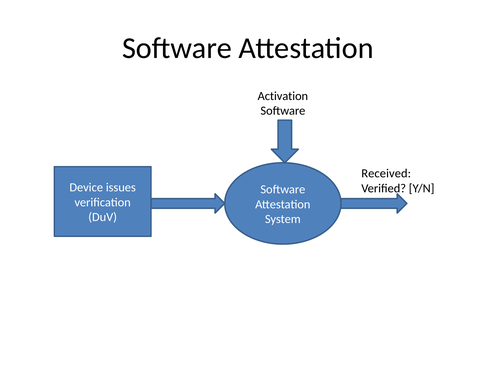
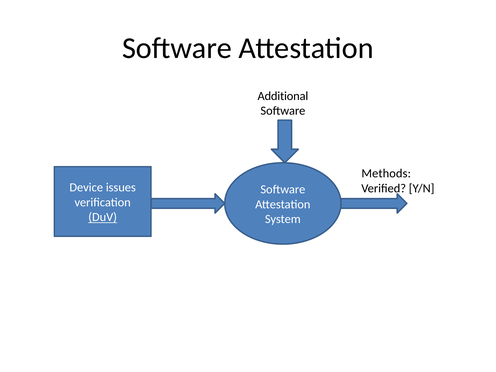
Activation: Activation -> Additional
Received: Received -> Methods
DuV underline: none -> present
